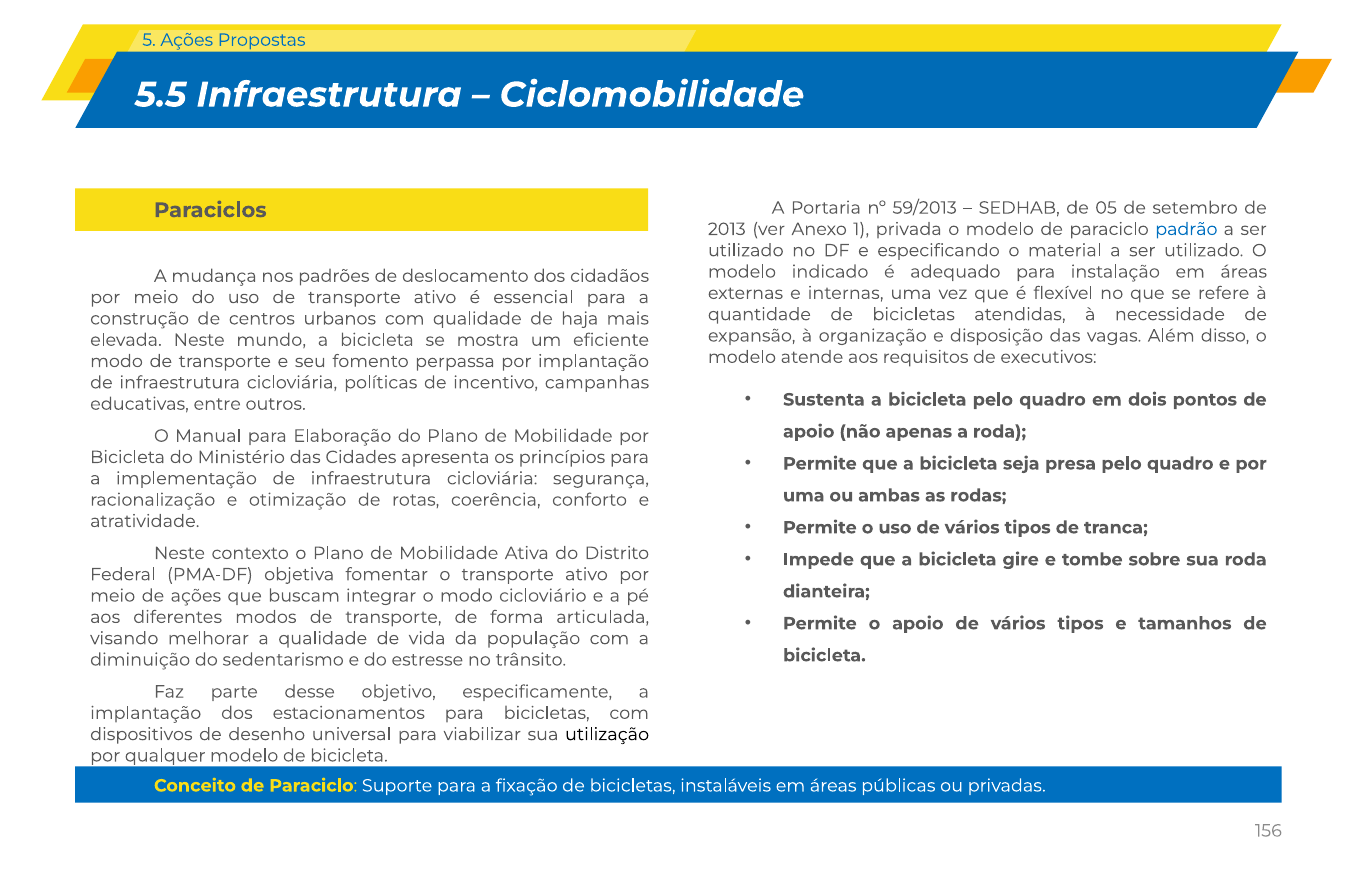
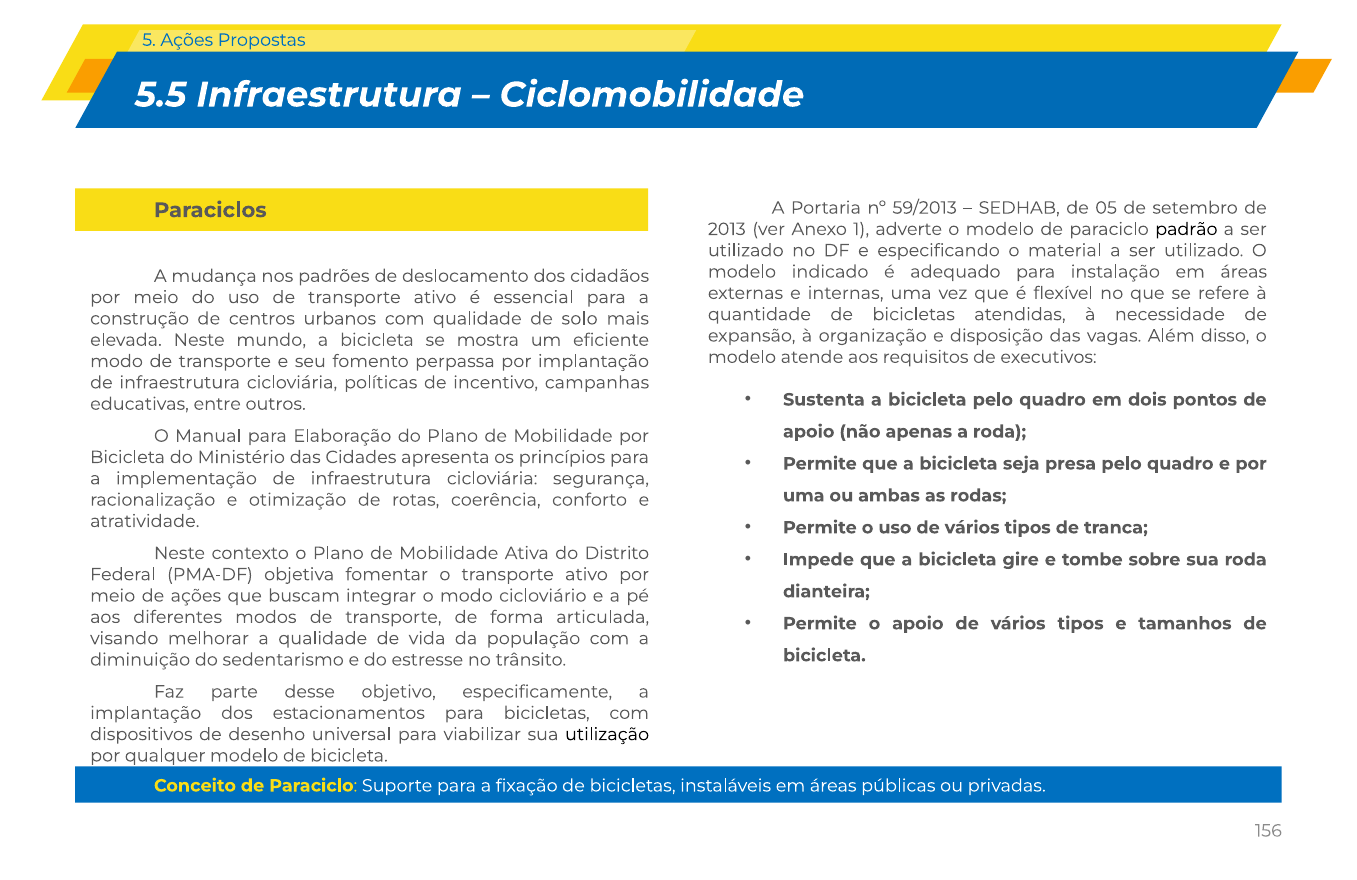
privada: privada -> adverte
padrão colour: blue -> black
haja: haja -> solo
